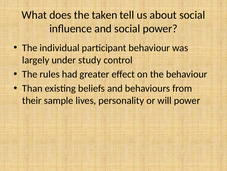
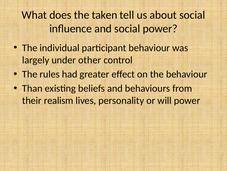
study: study -> other
sample: sample -> realism
